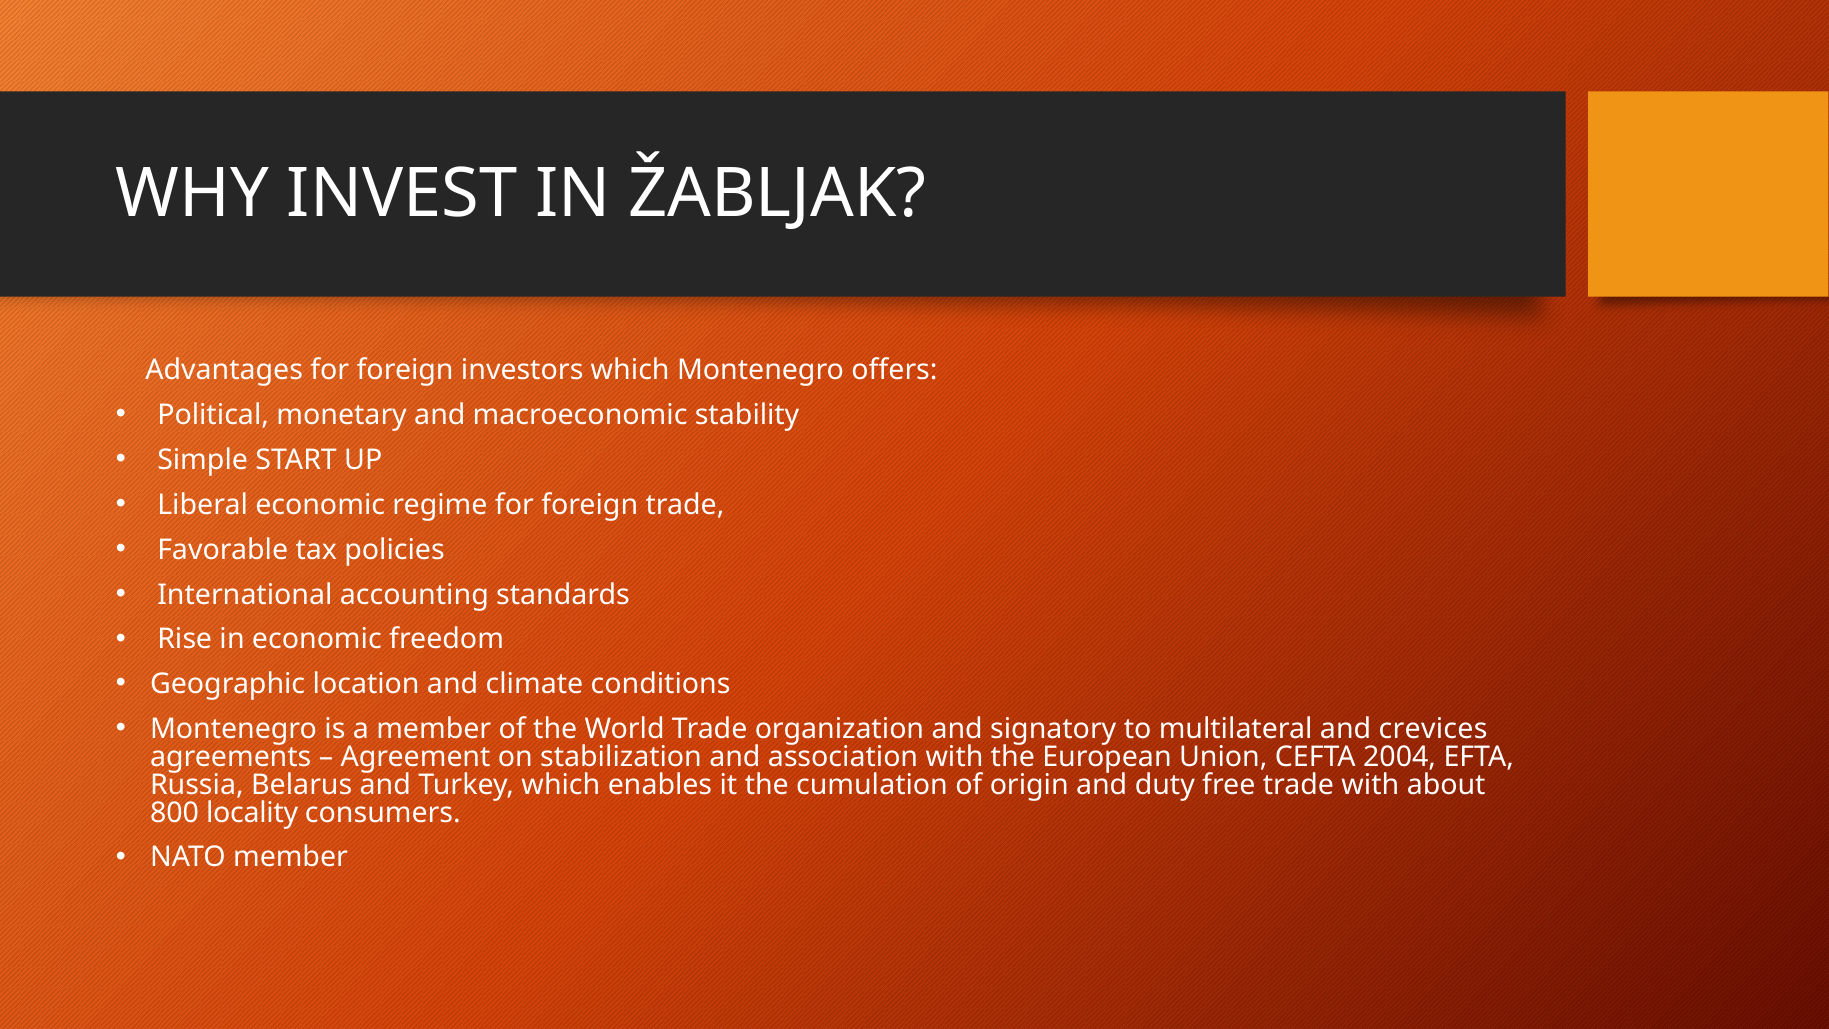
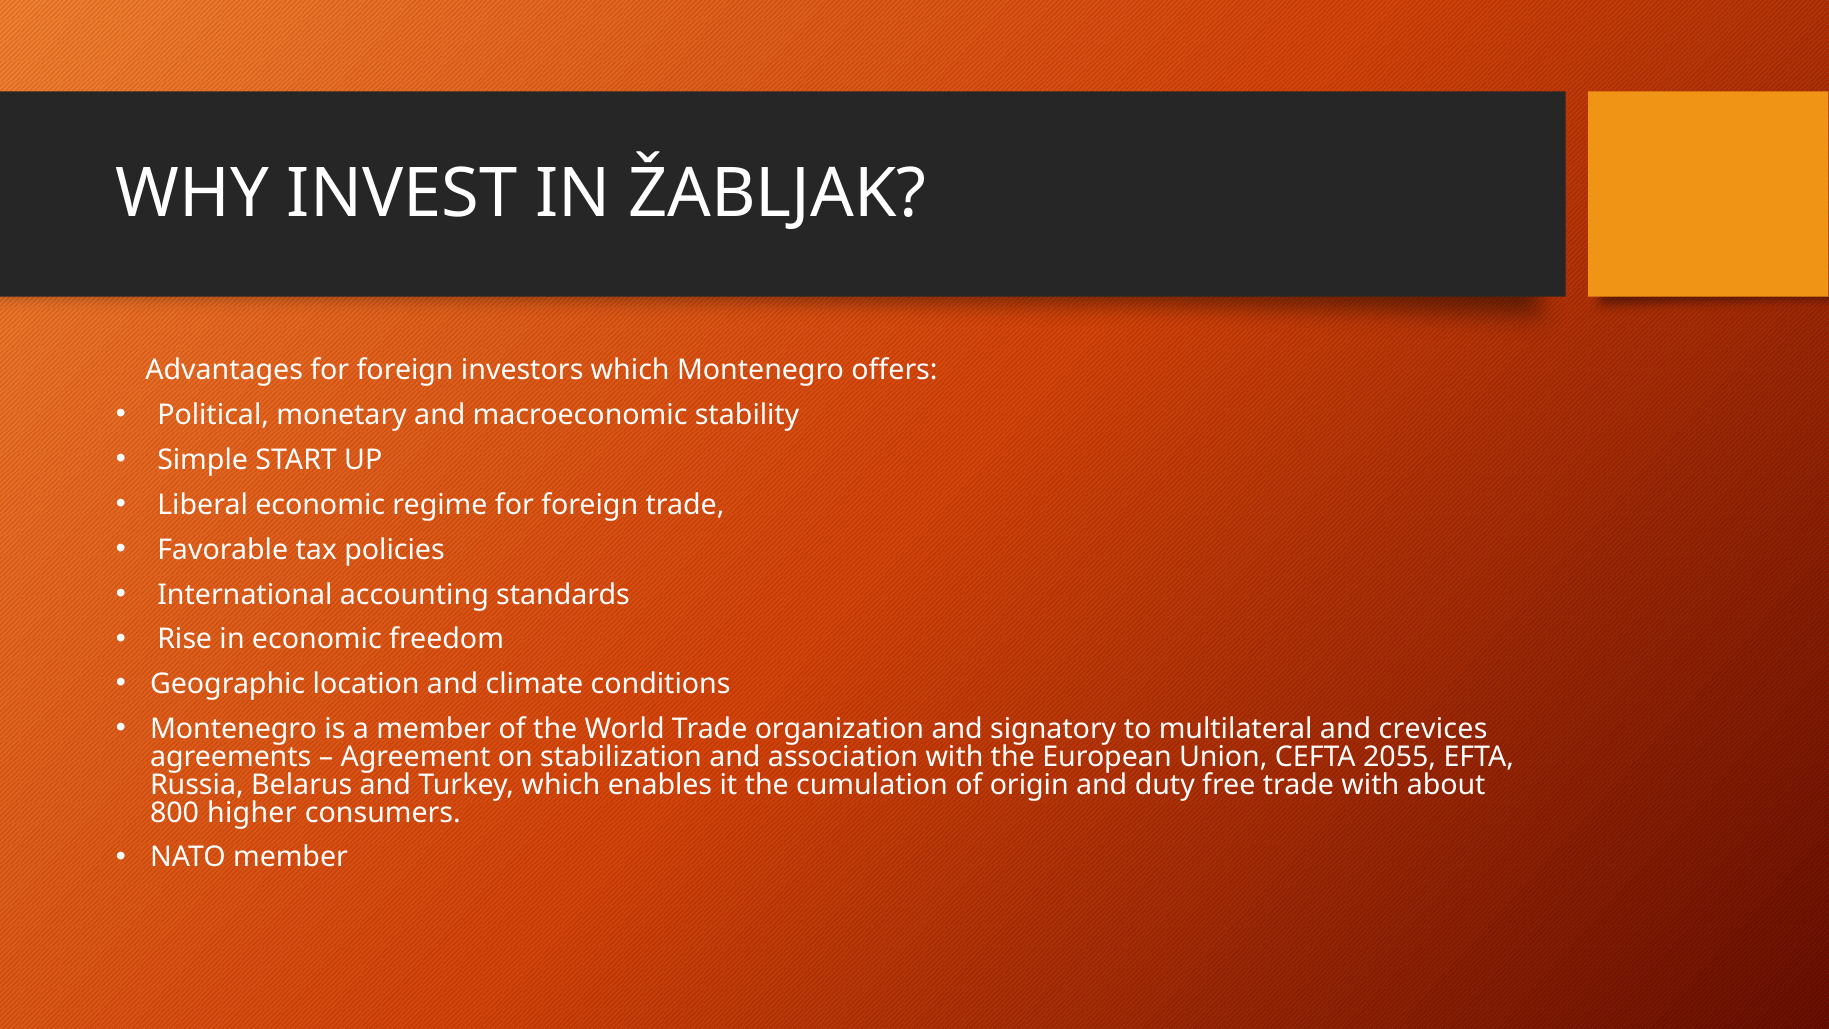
2004: 2004 -> 2055
locality: locality -> higher
